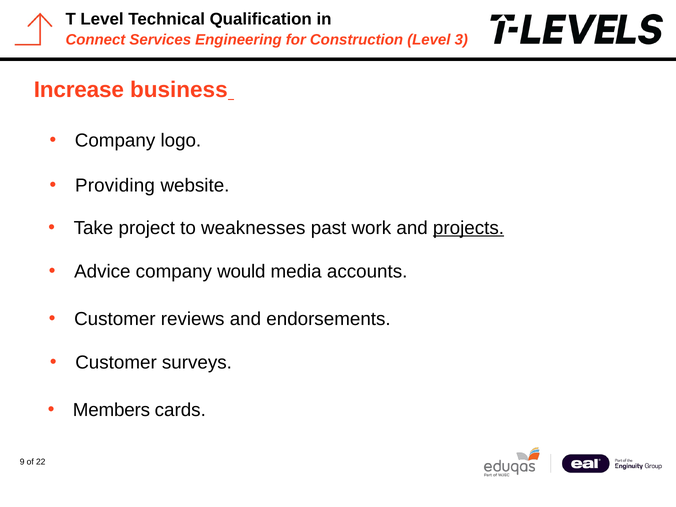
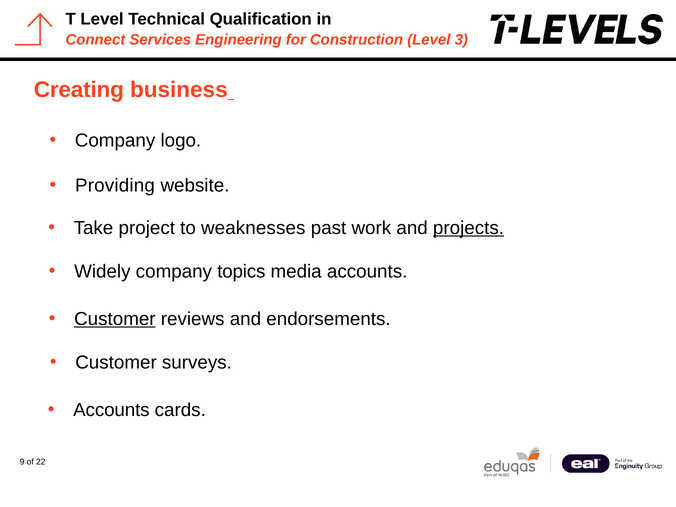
Increase: Increase -> Creating
Advice: Advice -> Widely
would: would -> topics
Customer at (115, 319) underline: none -> present
Members at (111, 410): Members -> Accounts
